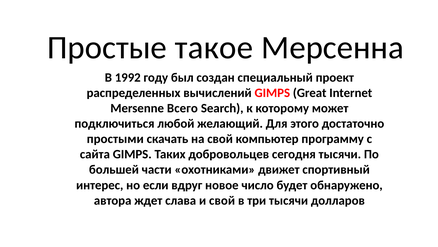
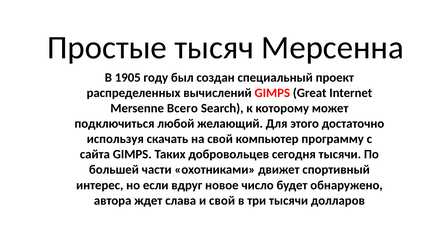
такое: такое -> тысяч
1992: 1992 -> 1905
простыми: простыми -> используя
